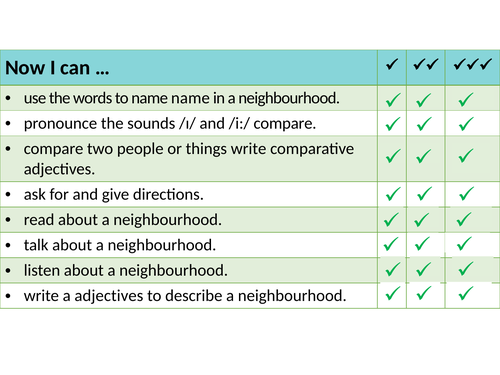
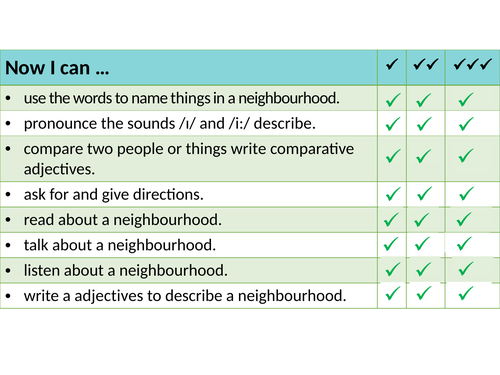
name name: name -> things
/i:/ compare: compare -> describe
